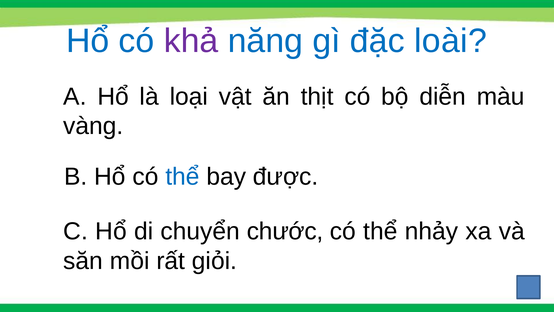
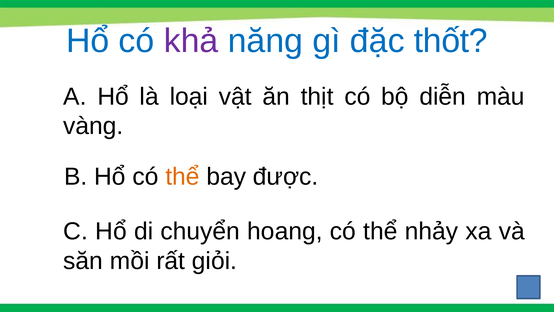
loài: loài -> thốt
thể at (182, 176) colour: blue -> orange
chước: chước -> hoang
